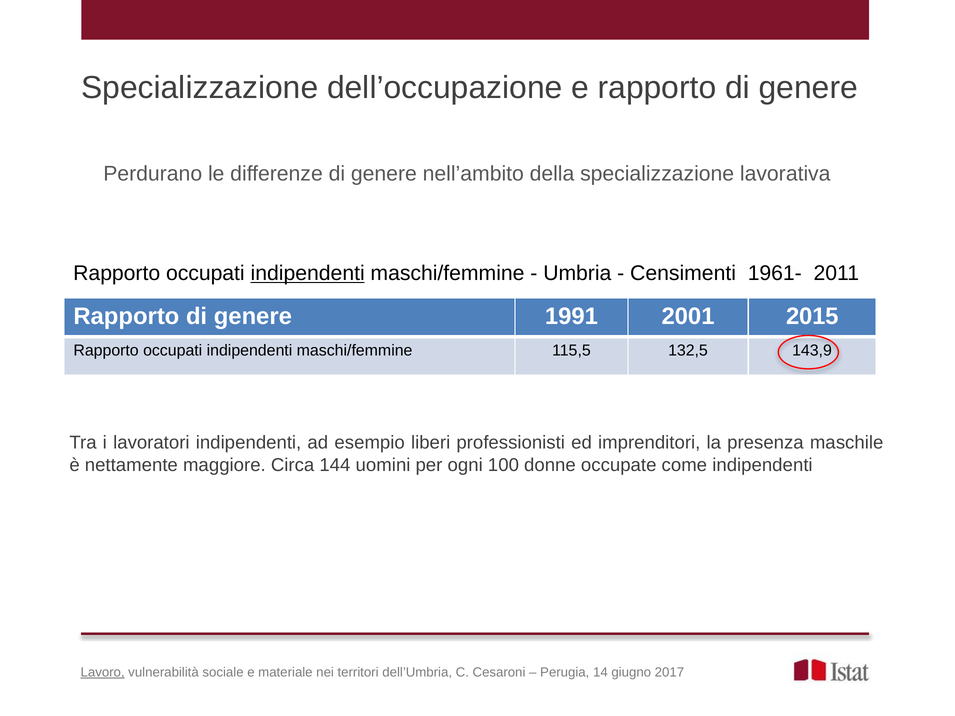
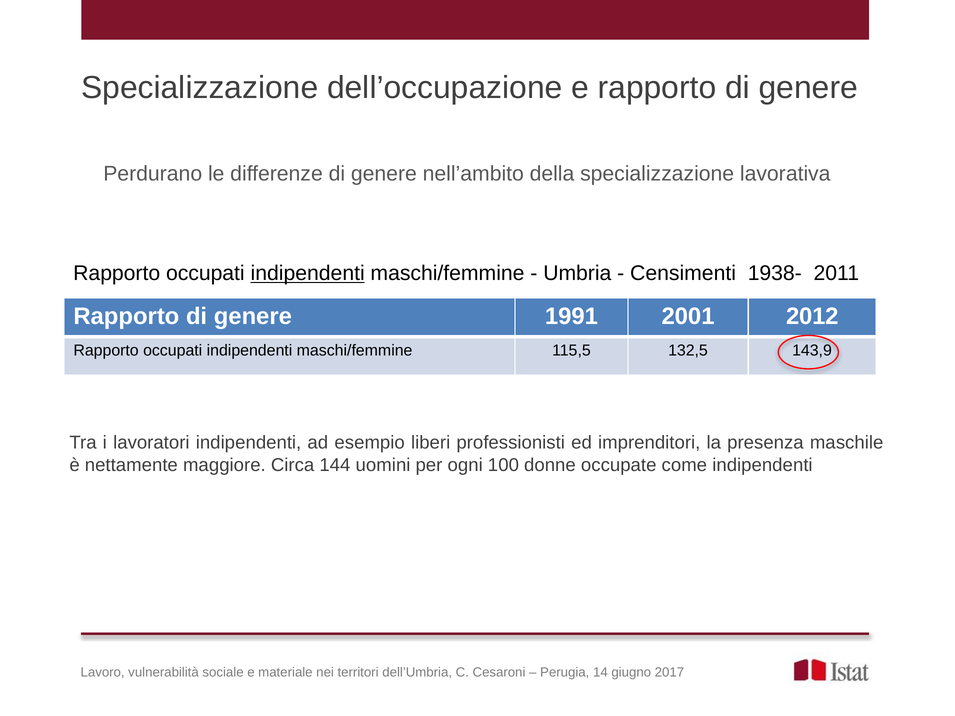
1961-: 1961- -> 1938-
2015: 2015 -> 2012
Lavoro underline: present -> none
